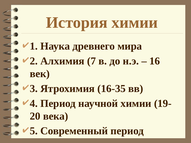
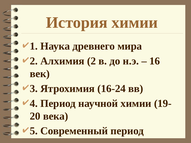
7: 7 -> 2
16-35: 16-35 -> 16-24
